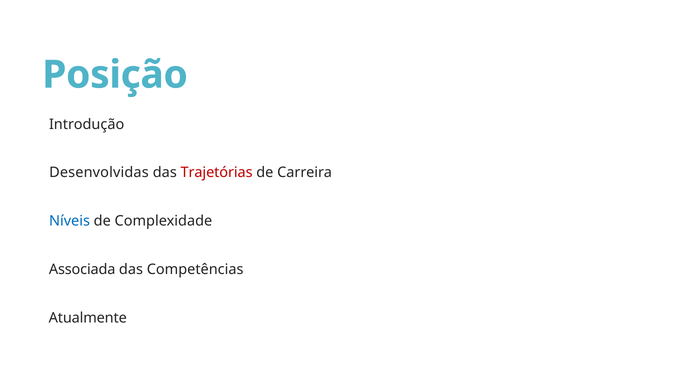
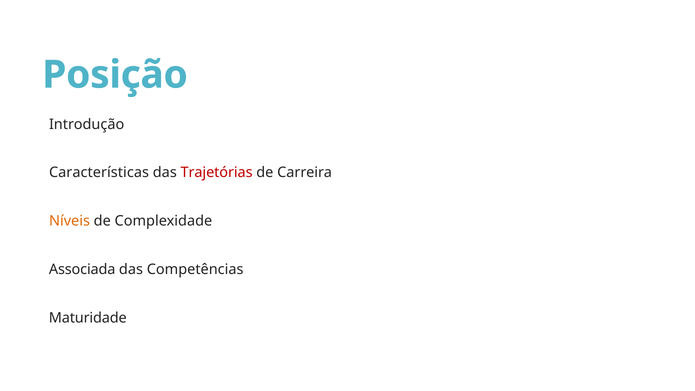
Desenvolvidas: Desenvolvidas -> Características
Níveis colour: blue -> orange
Atualmente: Atualmente -> Maturidade
